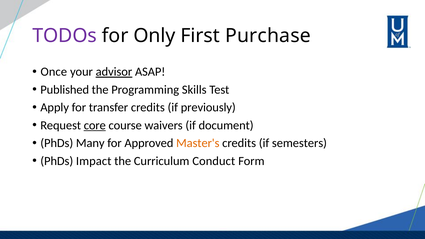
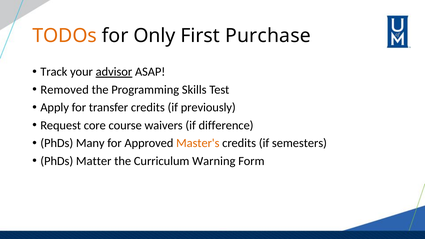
TODOs colour: purple -> orange
Once: Once -> Track
Published: Published -> Removed
core underline: present -> none
document: document -> difference
Impact: Impact -> Matter
Conduct: Conduct -> Warning
